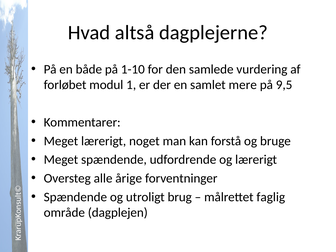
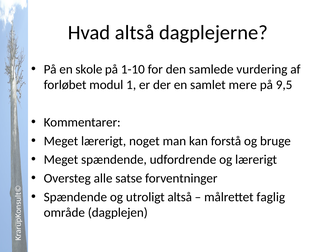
både: både -> skole
årige: årige -> satse
utroligt brug: brug -> altså
